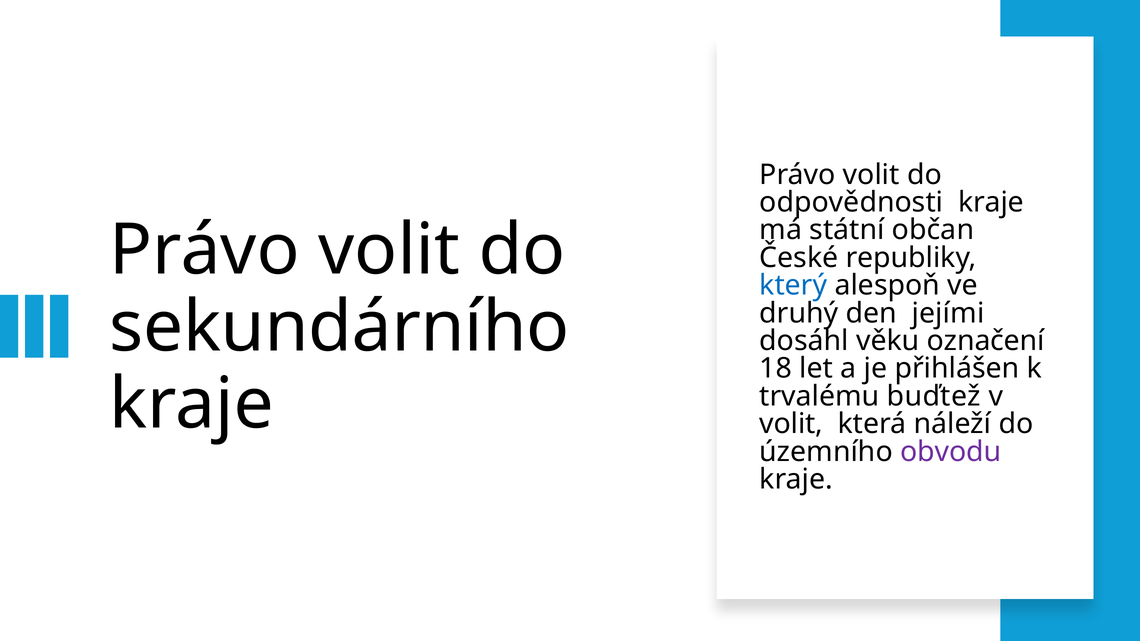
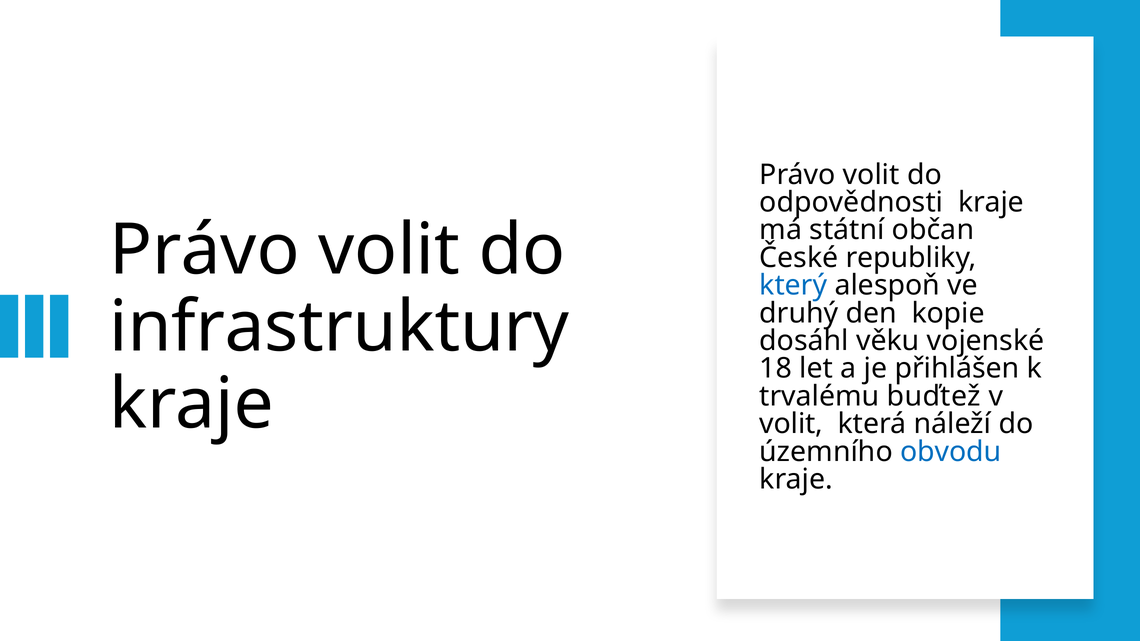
jejími: jejími -> kopie
sekundárního: sekundárního -> infrastruktury
označení: označení -> vojenské
obvodu colour: purple -> blue
